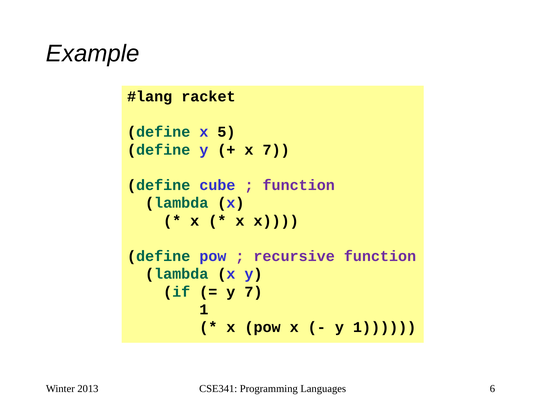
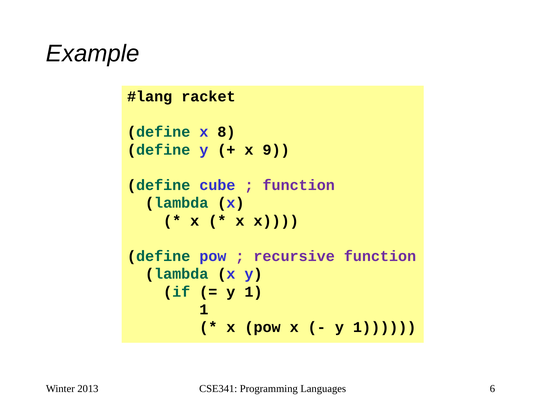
5: 5 -> 8
x 7: 7 -> 9
7 at (253, 292): 7 -> 1
